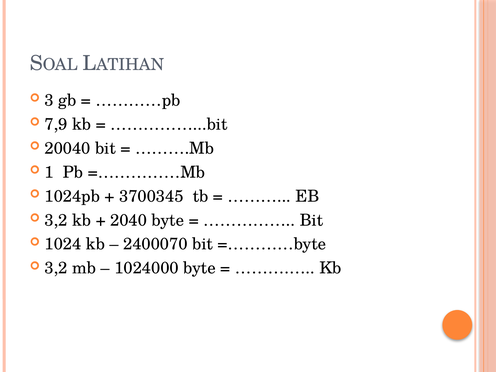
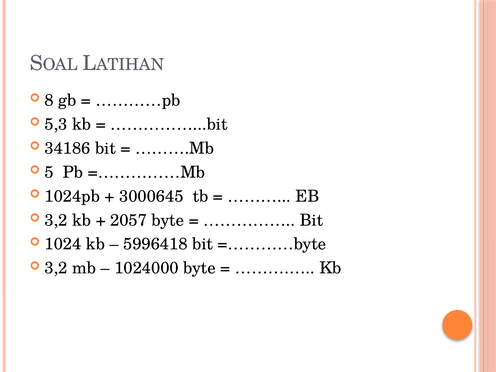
3: 3 -> 8
7,9: 7,9 -> 5,3
20040: 20040 -> 34186
1: 1 -> 5
3700345: 3700345 -> 3000645
2040: 2040 -> 2057
2400070: 2400070 -> 5996418
